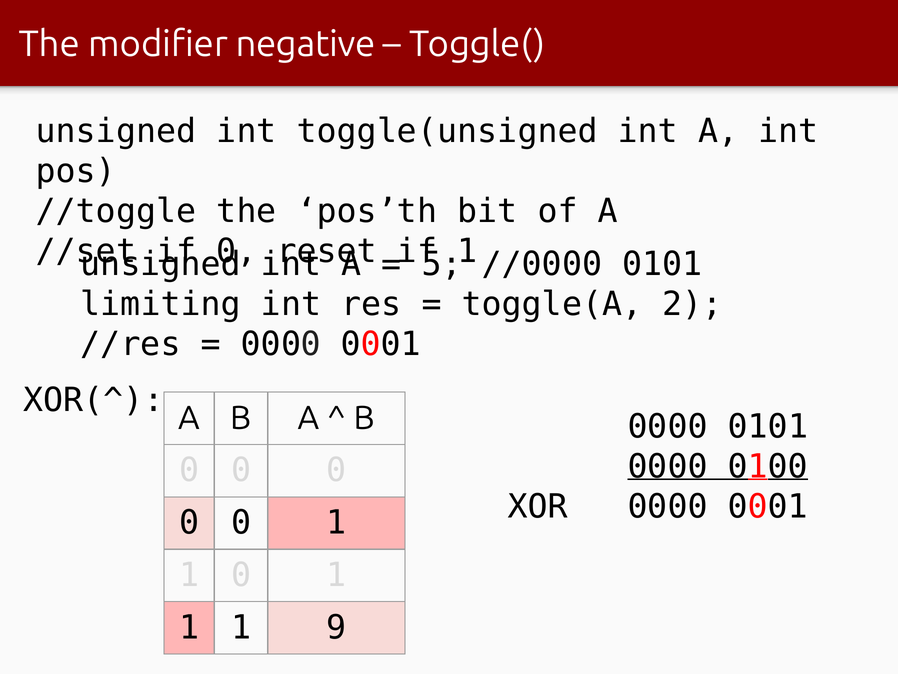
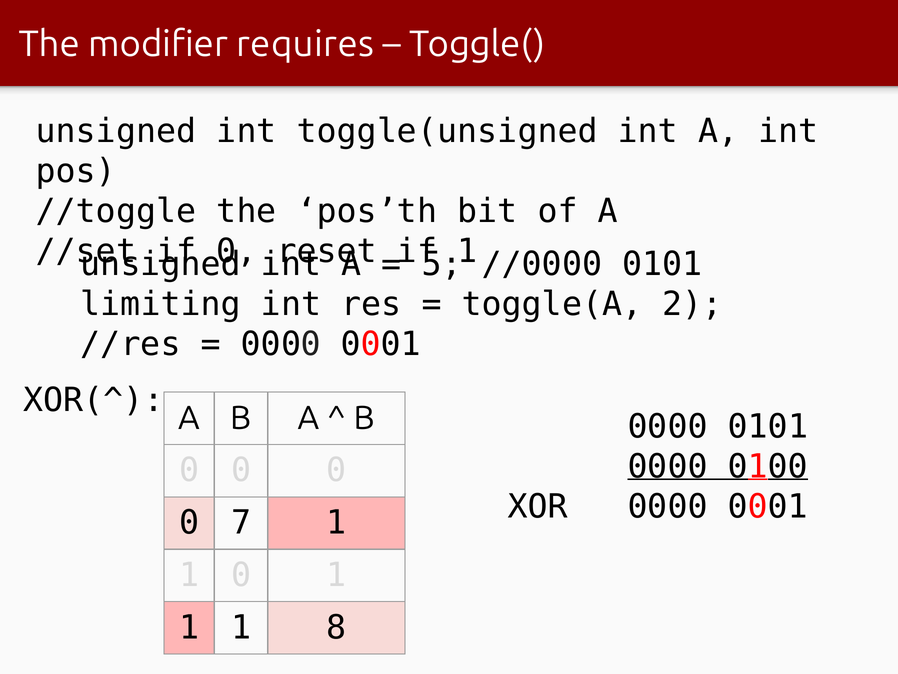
negative: negative -> requires
0 at (241, 522): 0 -> 7
9: 9 -> 8
